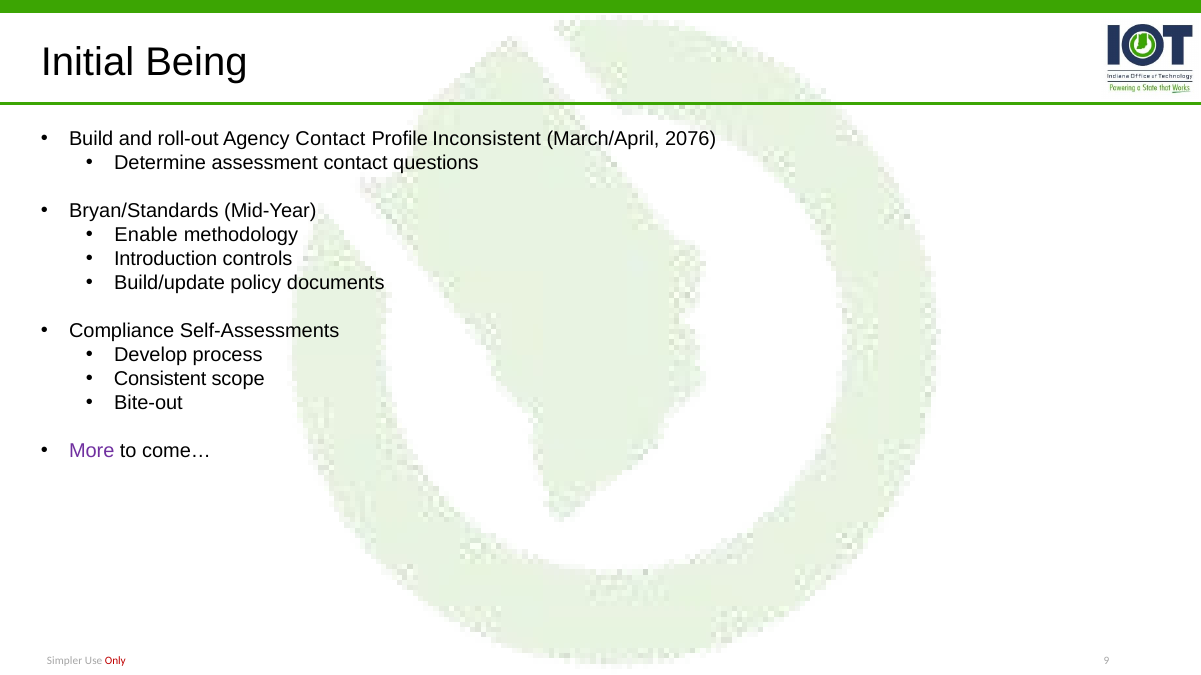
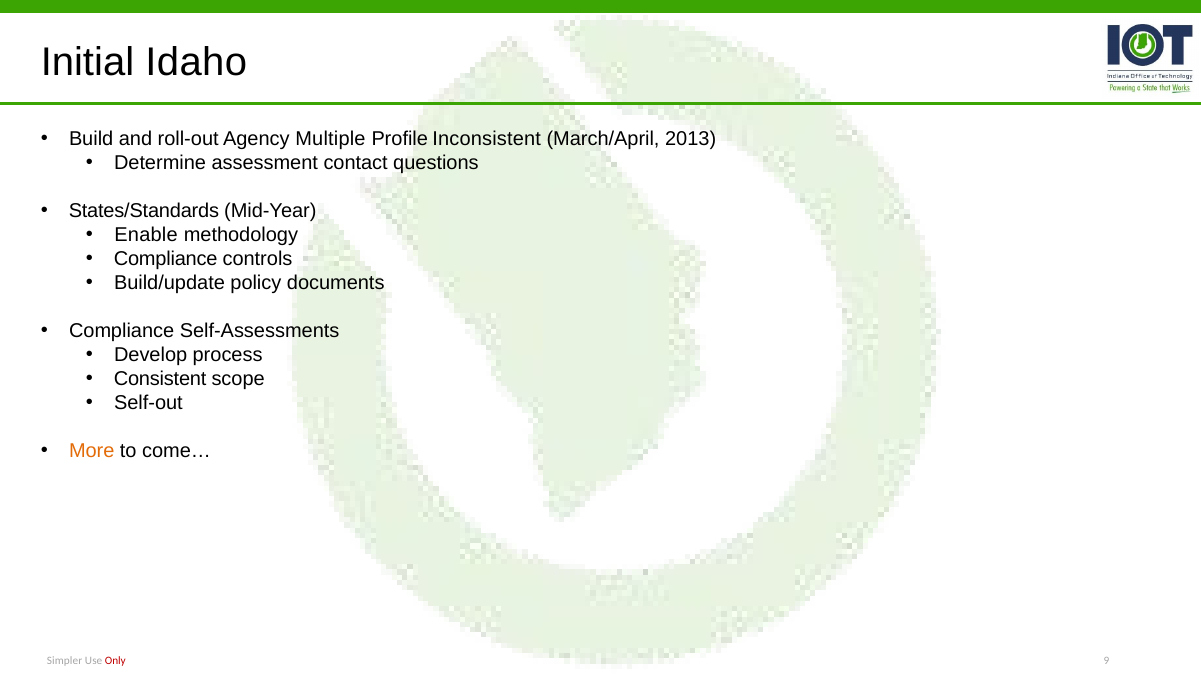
Being: Being -> Idaho
Agency Contact: Contact -> Multiple
2076: 2076 -> 2013
Bryan/Standards: Bryan/Standards -> States/Standards
Introduction at (166, 260): Introduction -> Compliance
Bite-out: Bite-out -> Self-out
More colour: purple -> orange
